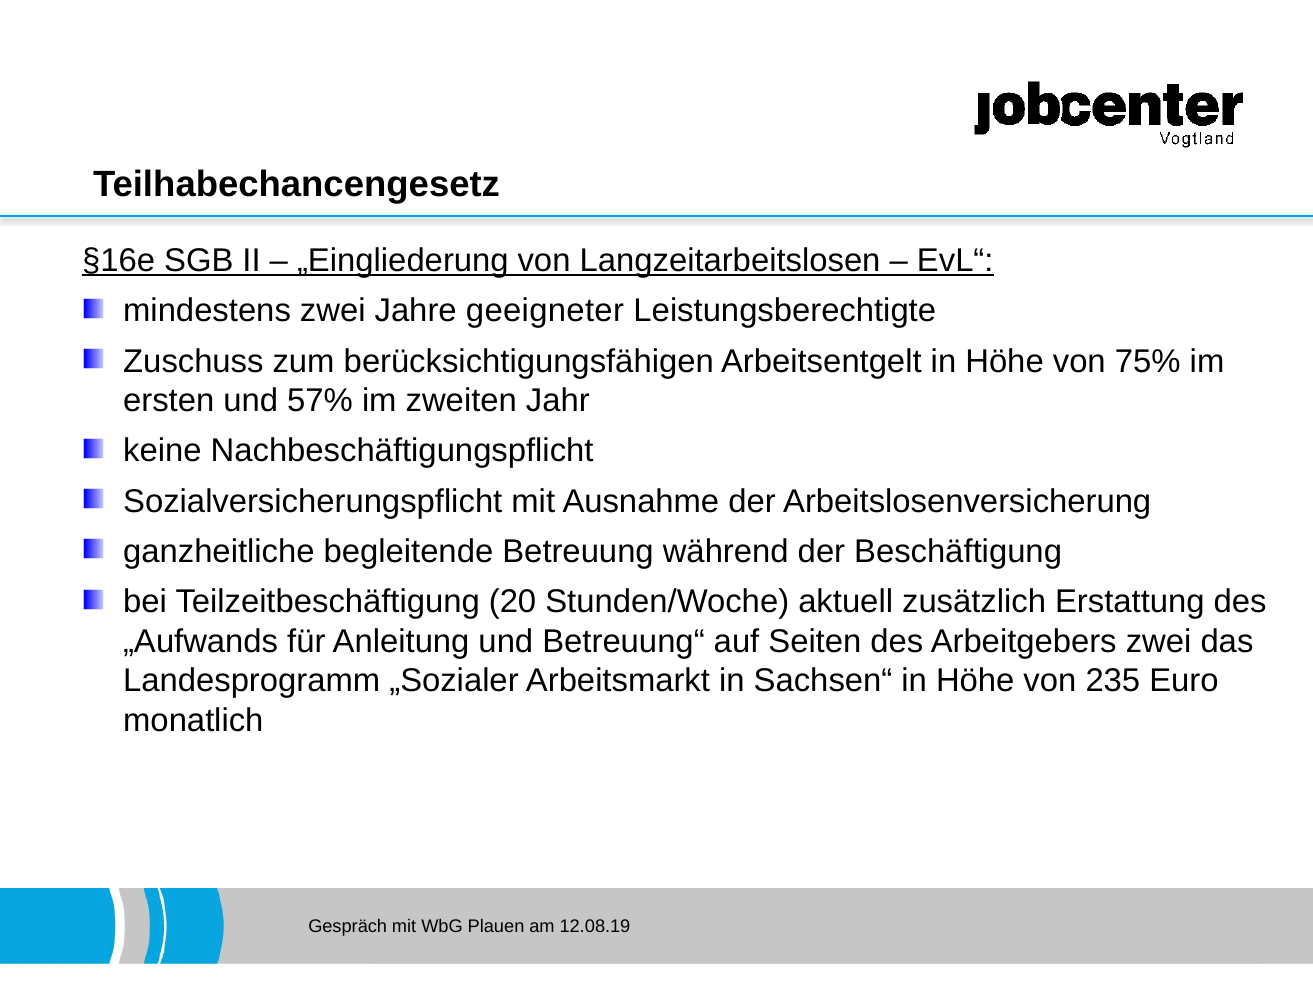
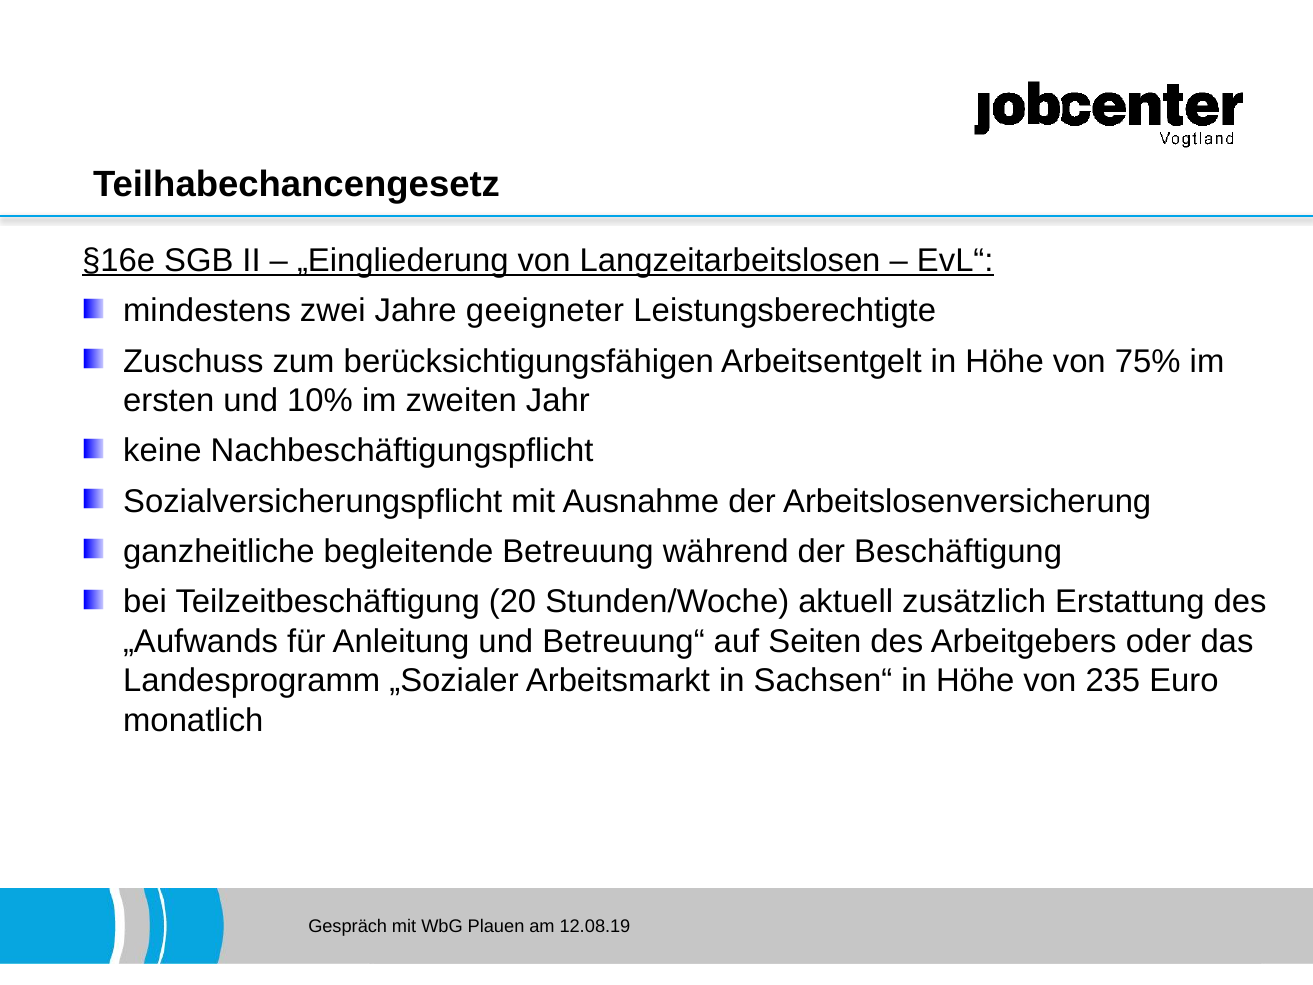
57%: 57% -> 10%
Arbeitgebers zwei: zwei -> oder
